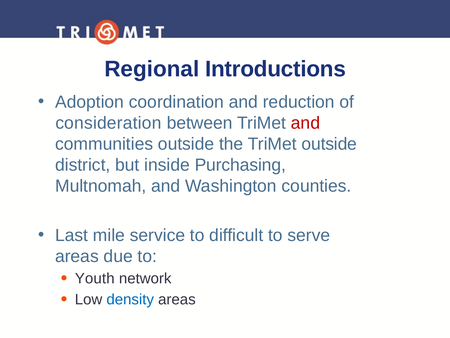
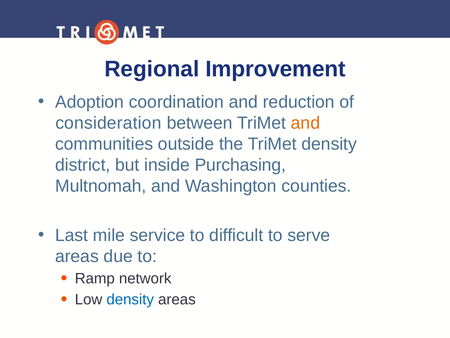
Introductions: Introductions -> Improvement
and at (306, 123) colour: red -> orange
TriMet outside: outside -> density
Youth: Youth -> Ramp
